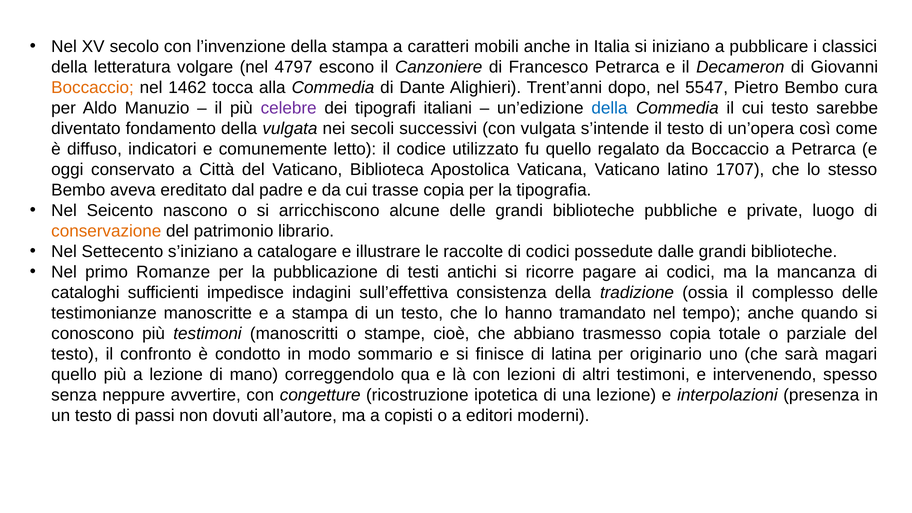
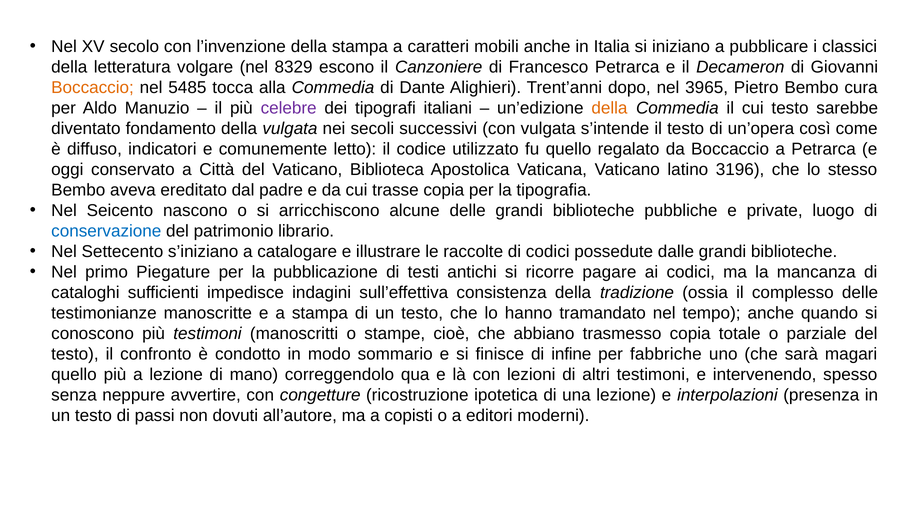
4797: 4797 -> 8329
1462: 1462 -> 5485
5547: 5547 -> 3965
della at (609, 108) colour: blue -> orange
1707: 1707 -> 3196
conservazione colour: orange -> blue
Romanze: Romanze -> Piegature
latina: latina -> infine
originario: originario -> fabbriche
